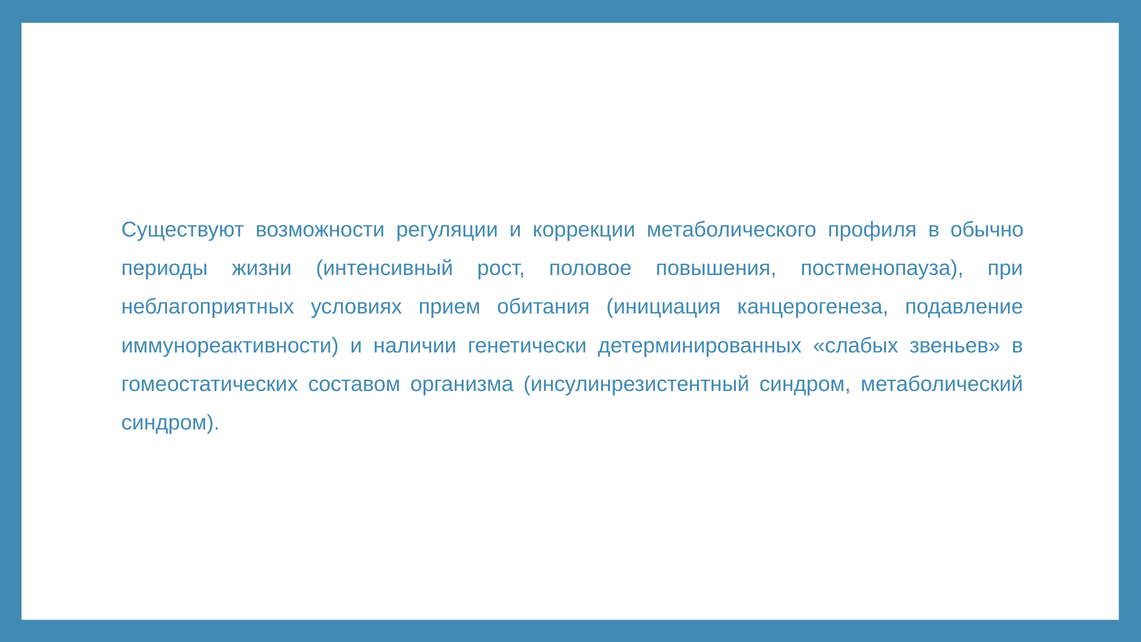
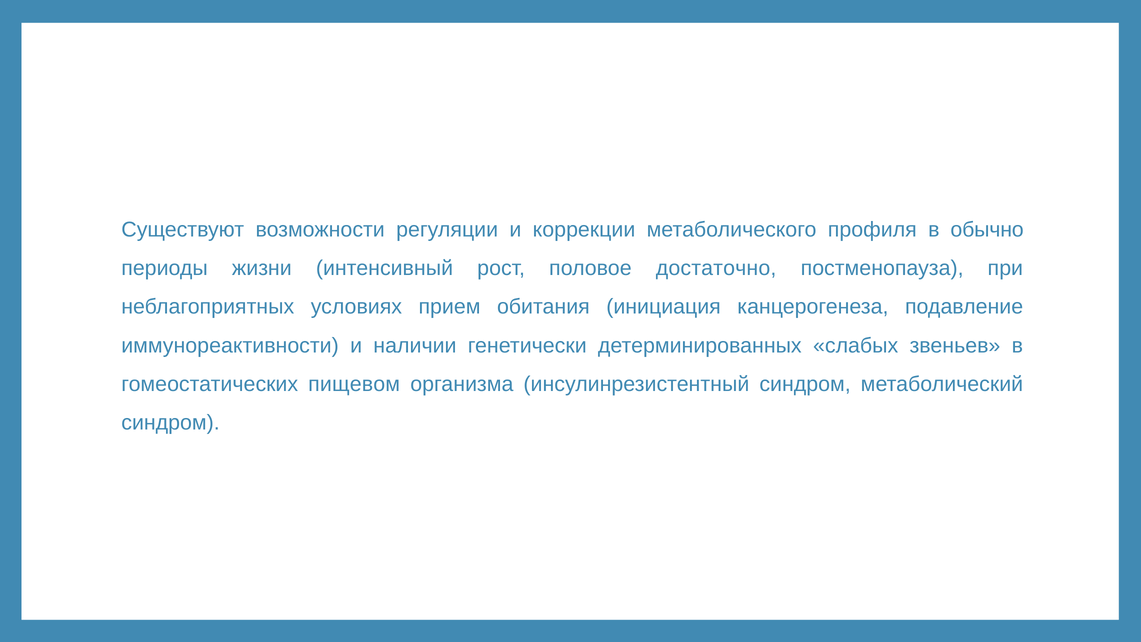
повышения: повышения -> достаточно
составом: составом -> пищевом
